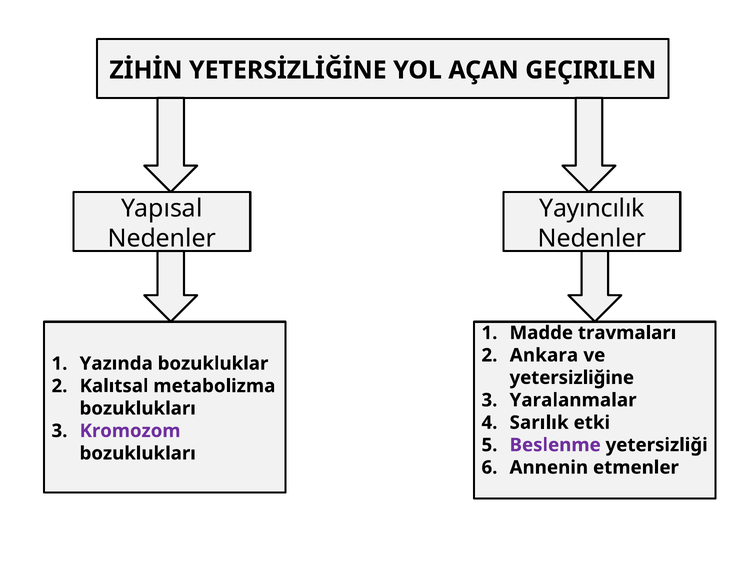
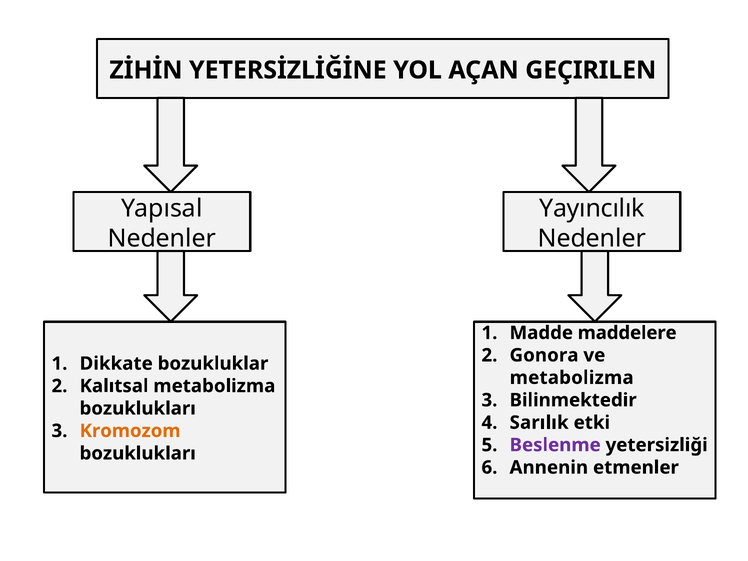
travmaları: travmaları -> maddelere
Ankara: Ankara -> Gonora
Yazında: Yazında -> Dikkate
yetersizliğine at (572, 378): yetersizliğine -> metabolizma
Yaralanmalar: Yaralanmalar -> Bilinmektedir
Kromozom colour: purple -> orange
